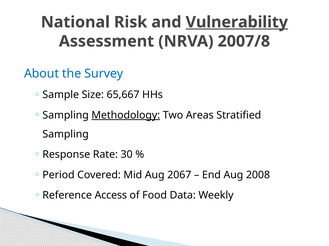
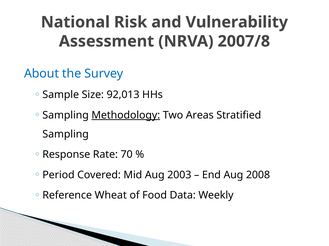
Vulnerability underline: present -> none
65,667: 65,667 -> 92,013
30: 30 -> 70
2067: 2067 -> 2003
Access: Access -> Wheat
